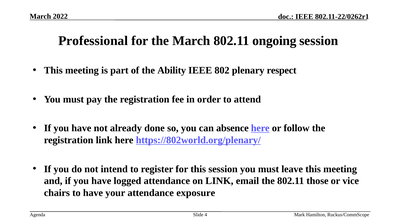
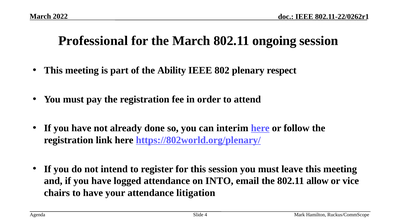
absence: absence -> interim
on LINK: LINK -> INTO
those: those -> allow
exposure: exposure -> litigation
